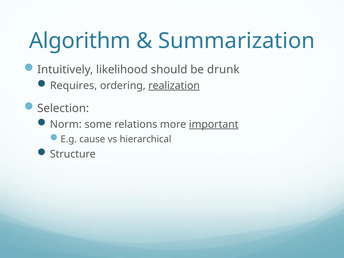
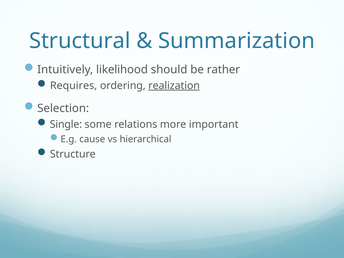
Algorithm: Algorithm -> Structural
drunk: drunk -> rather
Norm: Norm -> Single
important underline: present -> none
